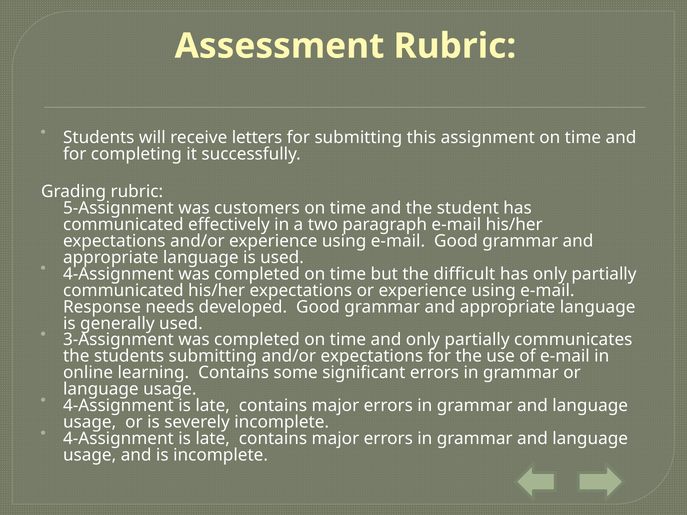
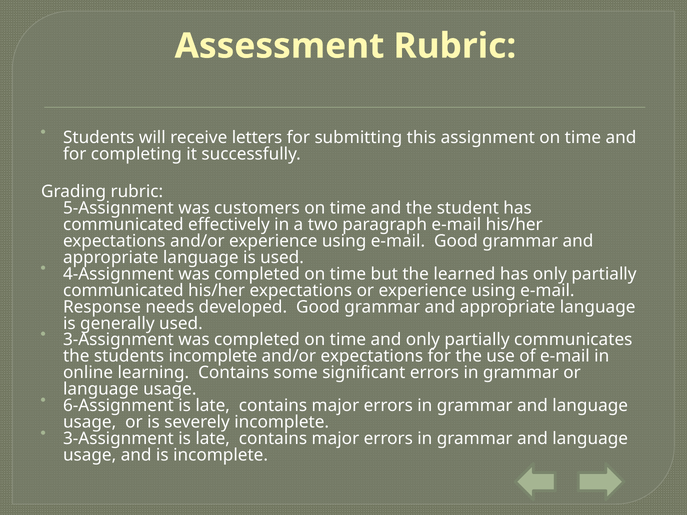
difficult: difficult -> learned
students submitting: submitting -> incomplete
4-Assignment at (118, 406): 4-Assignment -> 6-Assignment
4-Assignment at (118, 439): 4-Assignment -> 3-Assignment
